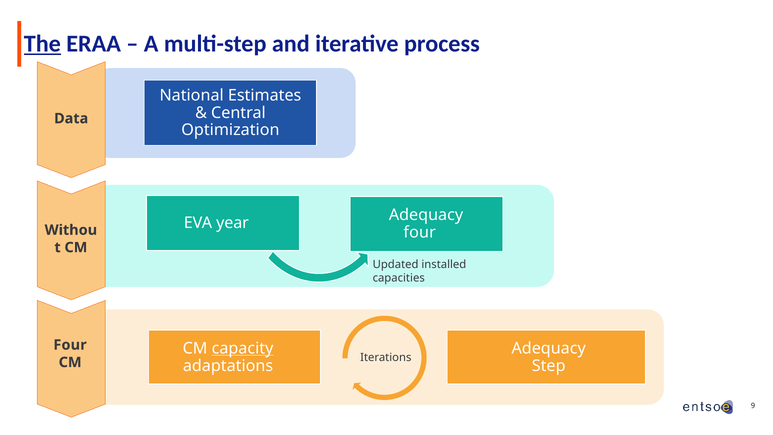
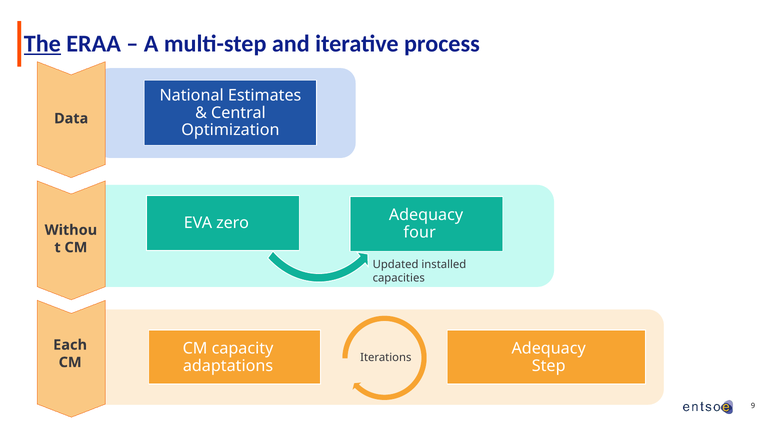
year: year -> zero
Four at (70, 345): Four -> Each
capacity underline: present -> none
